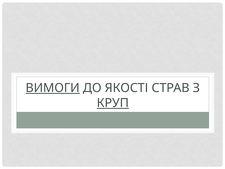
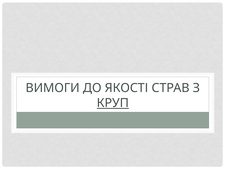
ВИМОГИ underline: present -> none
